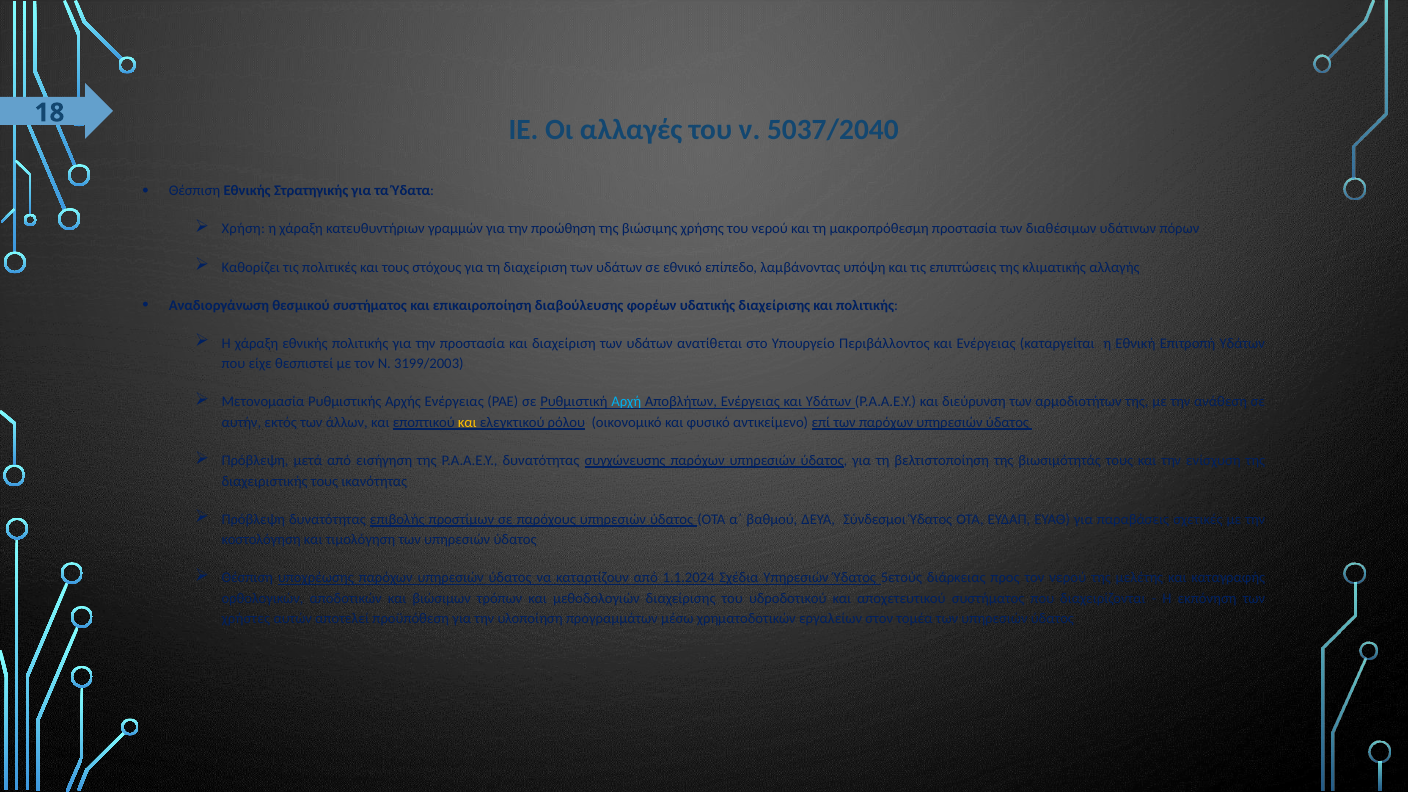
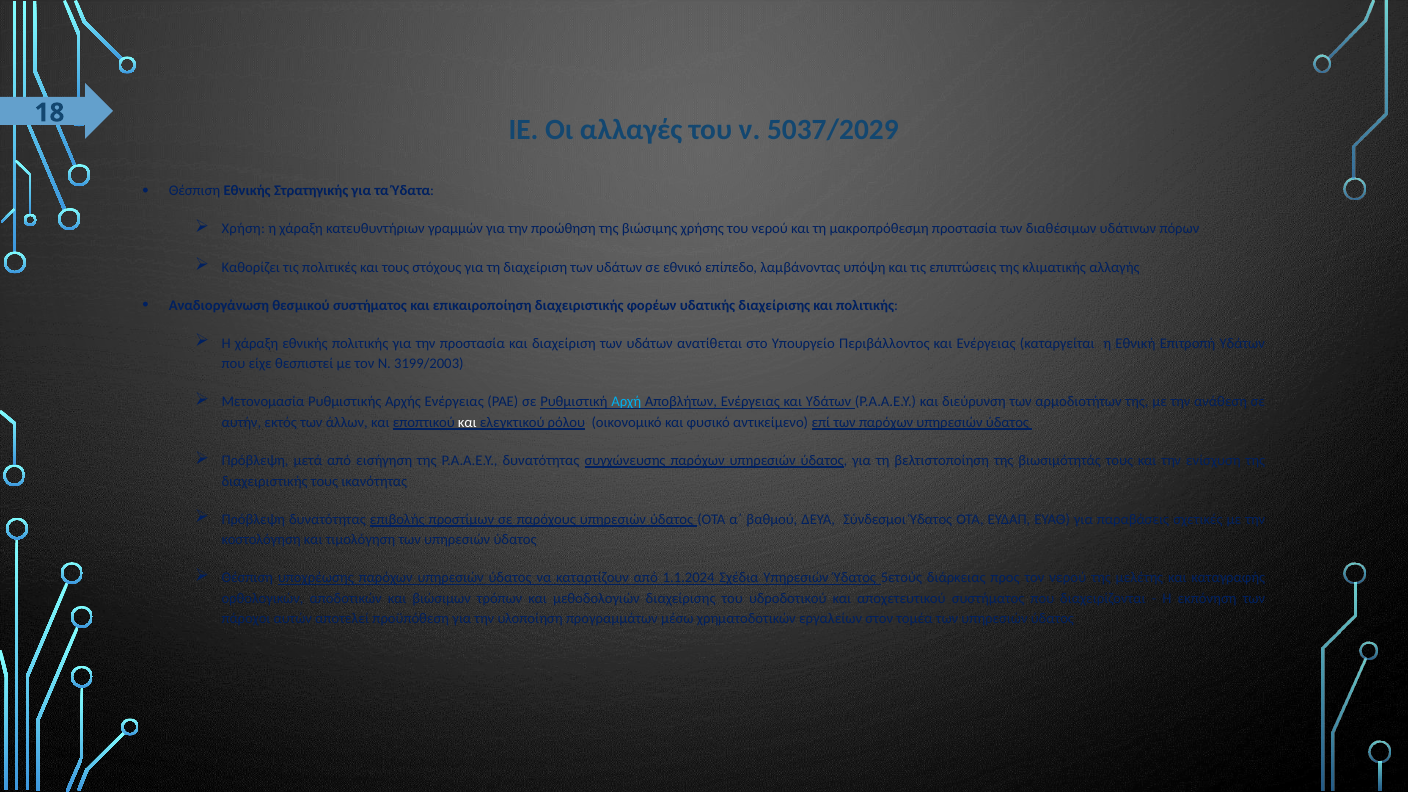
5037/2040: 5037/2040 -> 5037/2029
επικαιροποίηση διαβούλευσης: διαβούλευσης -> διαχειριστικής
και at (467, 423) colour: yellow -> white
χρήστες: χρήστες -> πάροχοι
